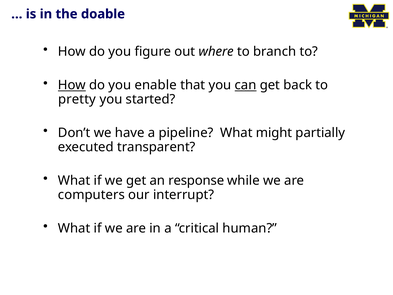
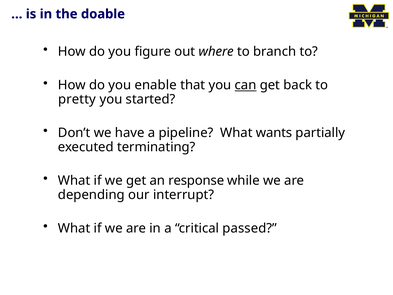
How at (72, 85) underline: present -> none
might: might -> wants
transparent: transparent -> terminating
computers: computers -> depending
human: human -> passed
